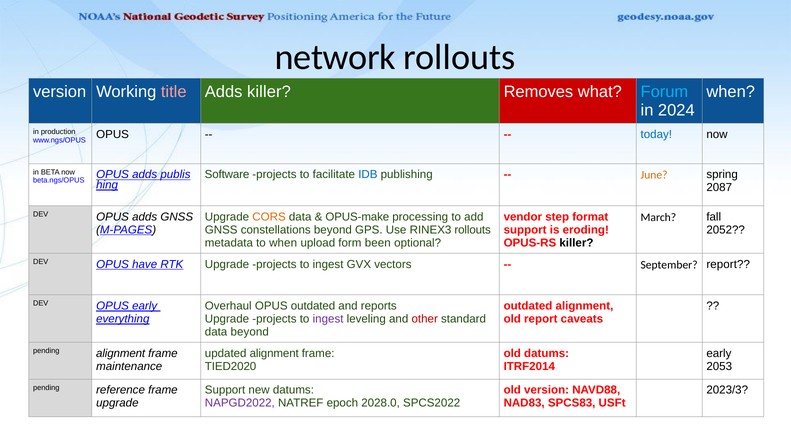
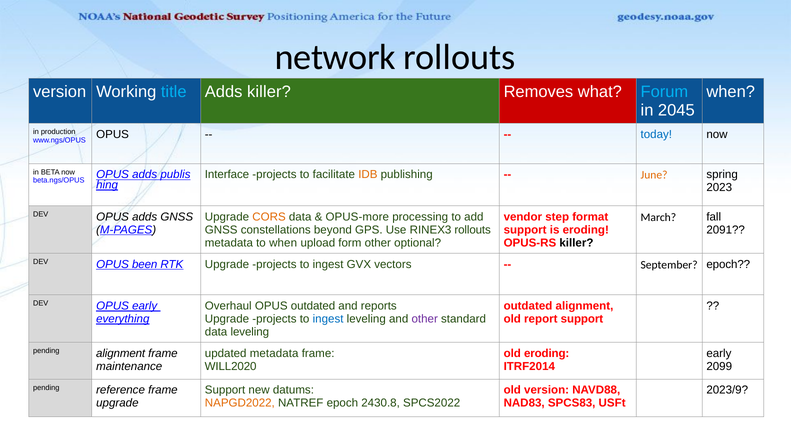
title colour: pink -> light blue
2024: 2024 -> 2045
Software: Software -> Interface
IDB colour: blue -> orange
2087: 2087 -> 2023
OPUS-make: OPUS-make -> OPUS-more
2052: 2052 -> 2091
form been: been -> other
have: have -> been
September report: report -> epoch
ingest at (328, 319) colour: purple -> blue
other at (425, 319) colour: red -> purple
report caveats: caveats -> support
data beyond: beyond -> leveling
updated alignment: alignment -> metadata
old datums: datums -> eroding
TIED2020: TIED2020 -> WILL2020
2053: 2053 -> 2099
2023/3: 2023/3 -> 2023/9
NAPGD2022 colour: purple -> orange
2028.0: 2028.0 -> 2430.8
